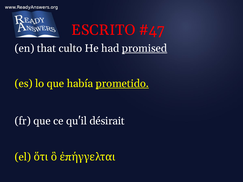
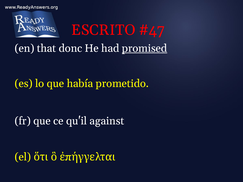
culto: culto -> donc
prometido underline: present -> none
désirait: désirait -> against
